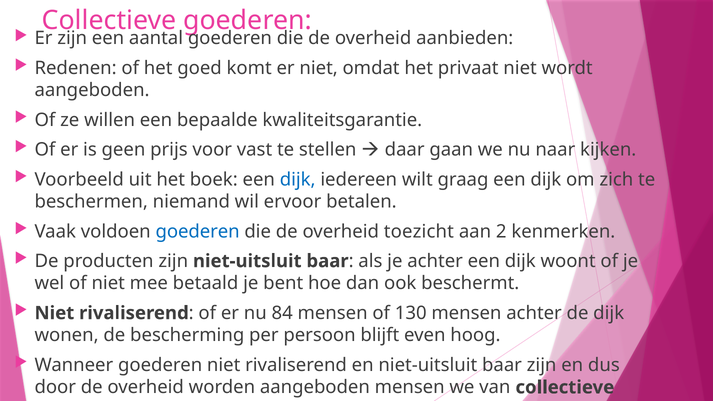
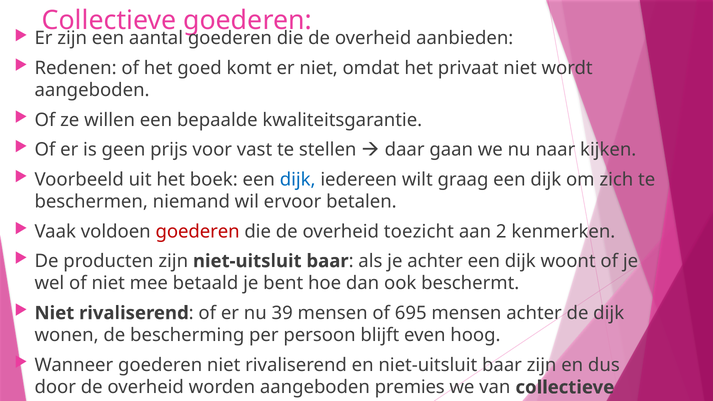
goederen at (198, 231) colour: blue -> red
84: 84 -> 39
130: 130 -> 695
aangeboden mensen: mensen -> premies
